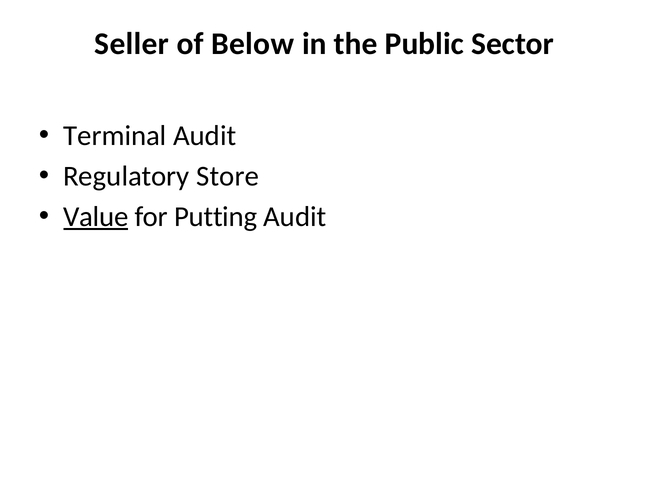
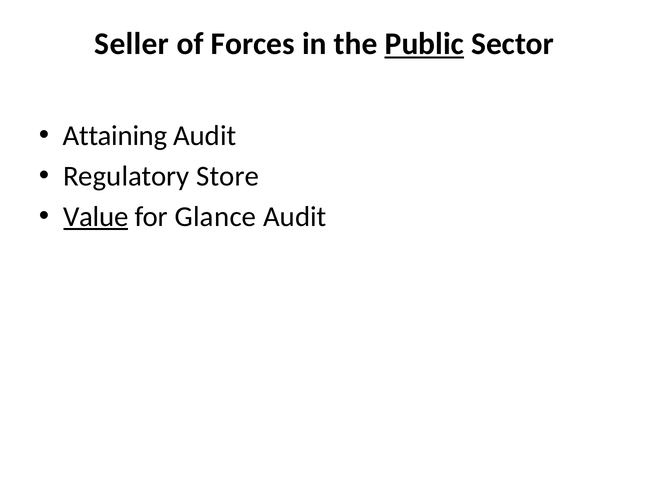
Below: Below -> Forces
Public underline: none -> present
Terminal: Terminal -> Attaining
Putting: Putting -> Glance
